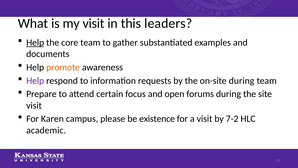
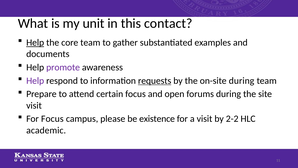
my visit: visit -> unit
leaders: leaders -> contact
promote colour: orange -> purple
requests underline: none -> present
For Karen: Karen -> Focus
7-2: 7-2 -> 2-2
